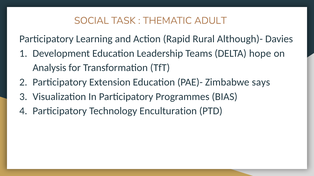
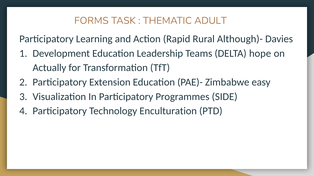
SOCIAL: SOCIAL -> FORMS
Analysis: Analysis -> Actually
says: says -> easy
BIAS: BIAS -> SIDE
